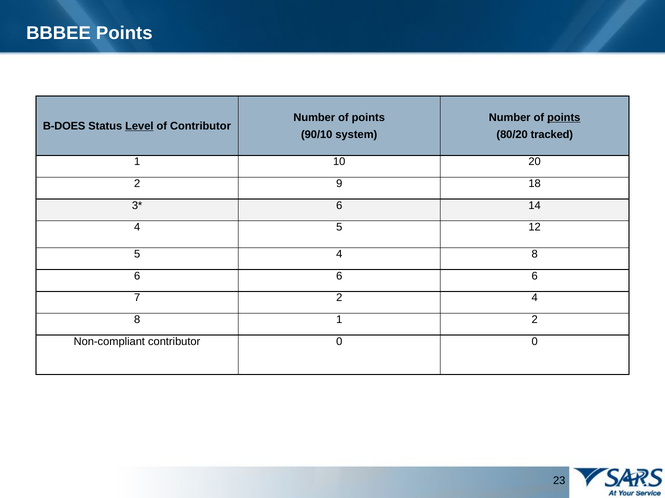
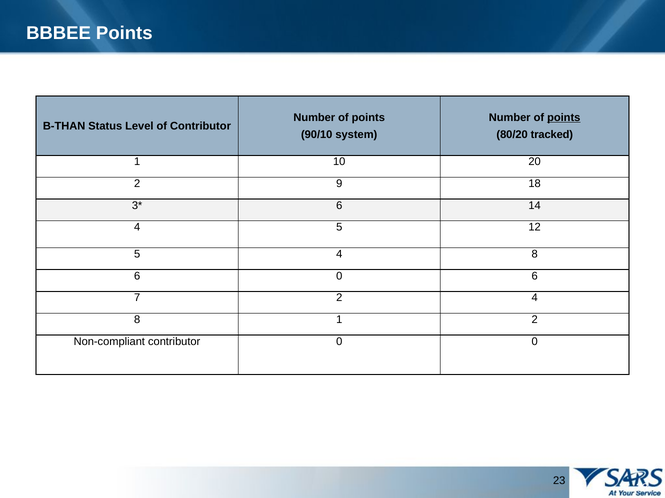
B-DOES: B-DOES -> B-THAN
Level underline: present -> none
6 at (339, 276): 6 -> 0
